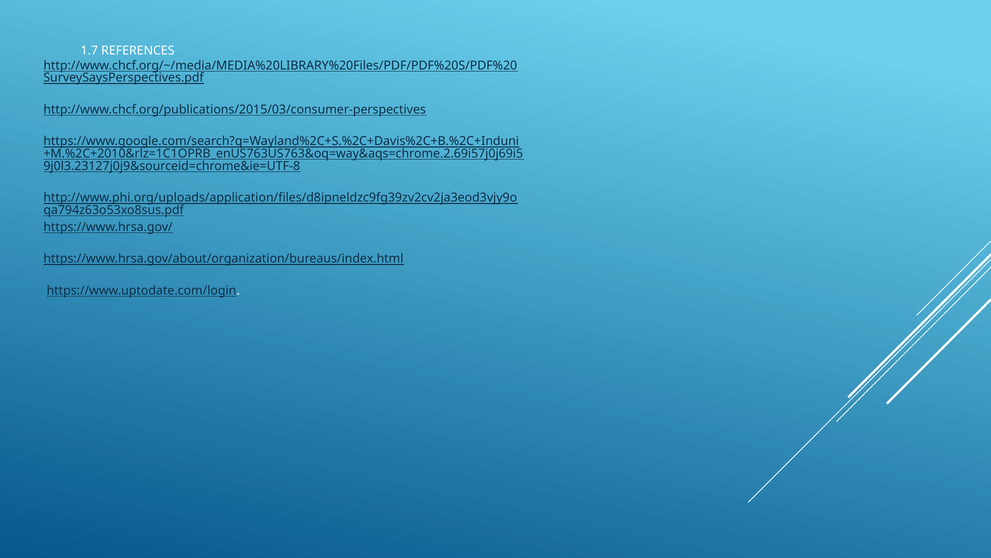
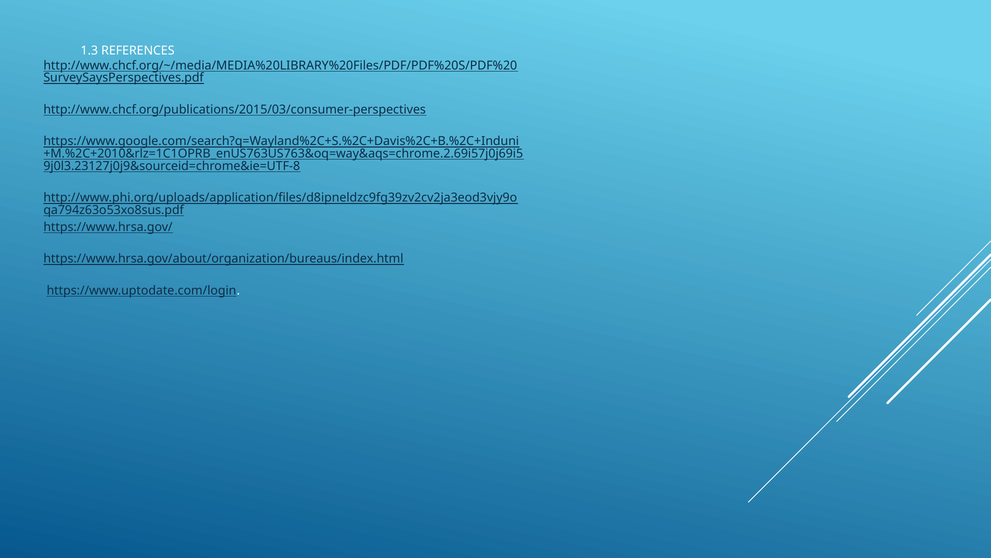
1.7: 1.7 -> 1.3
